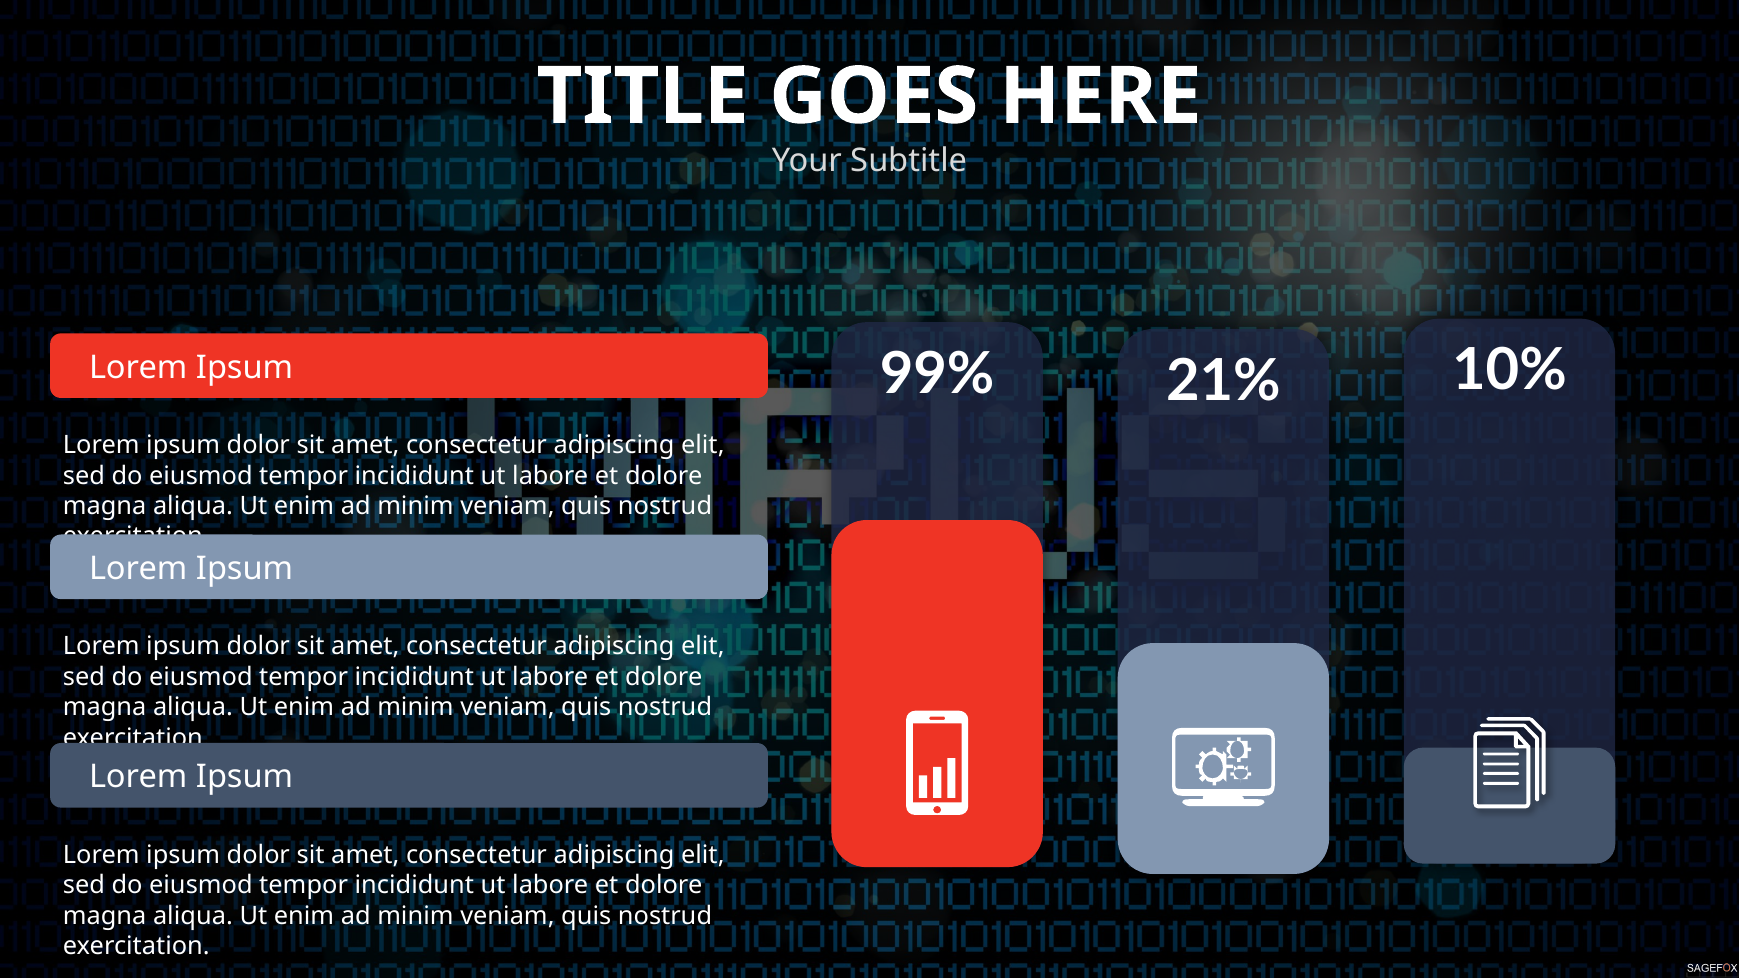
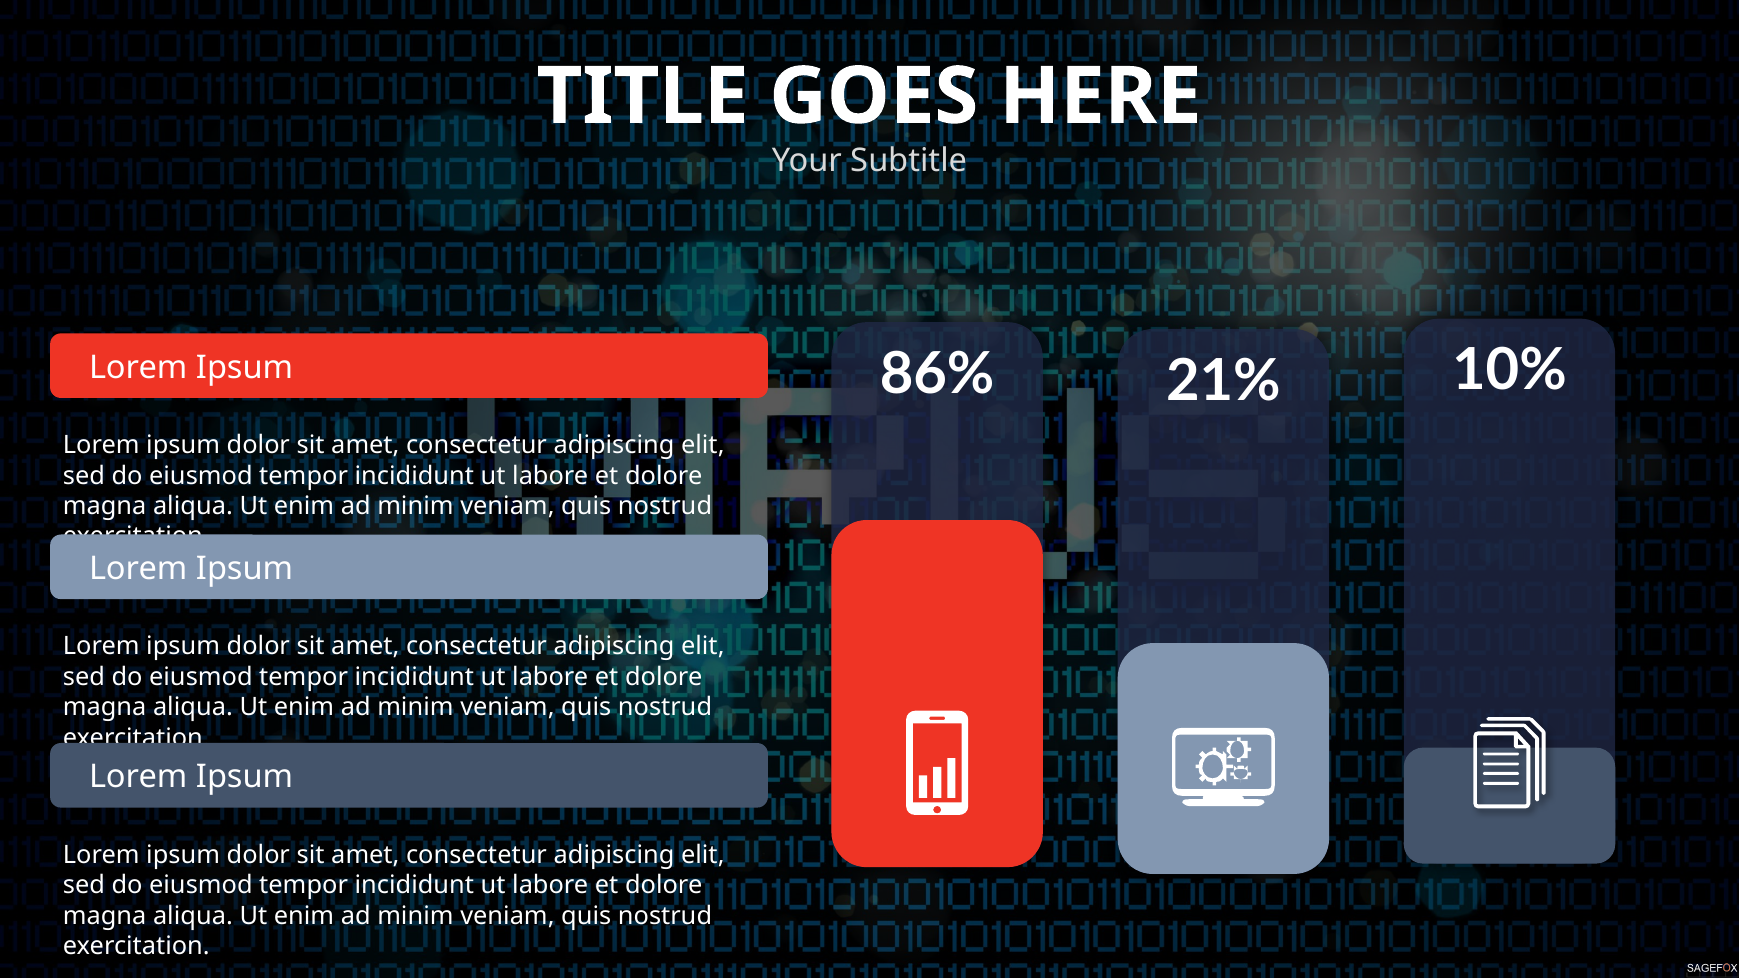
99%: 99% -> 86%
